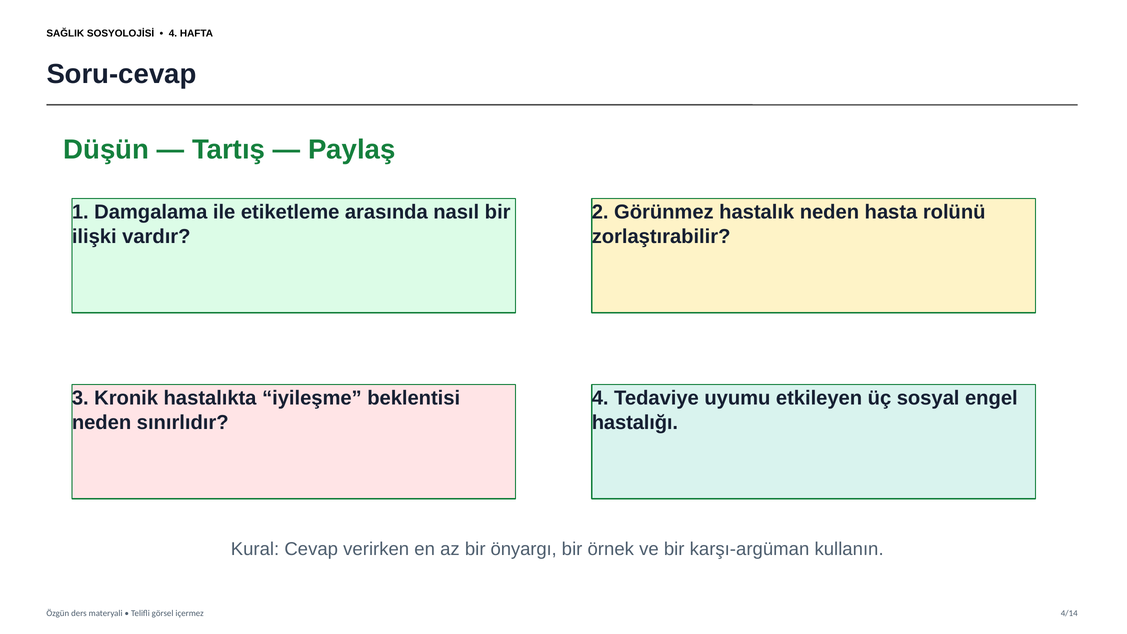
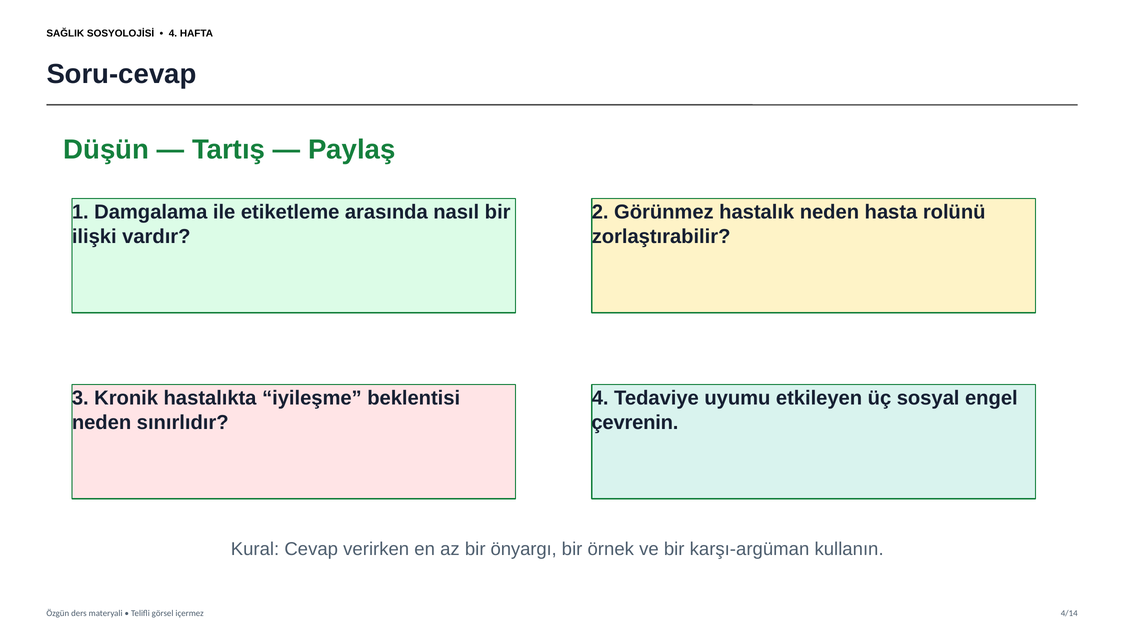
hastalığı: hastalığı -> çevrenin
